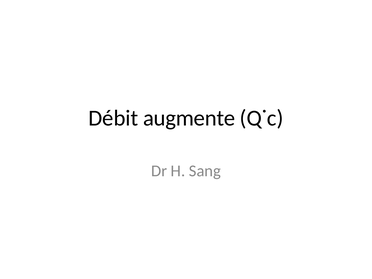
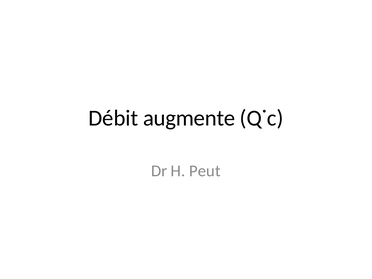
Sang: Sang -> Peut
